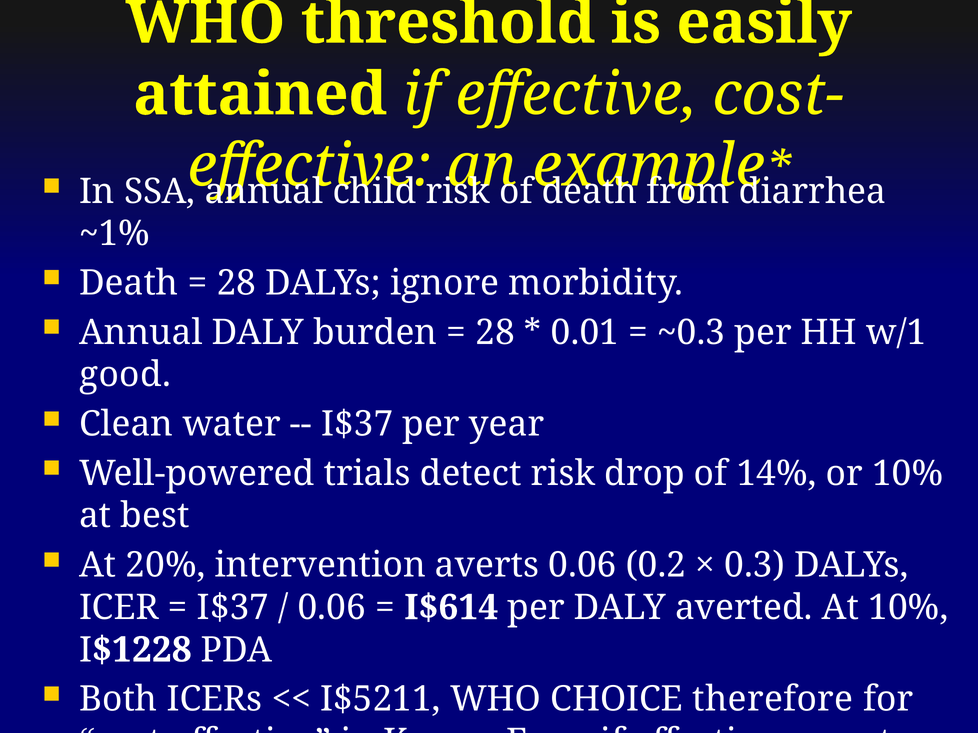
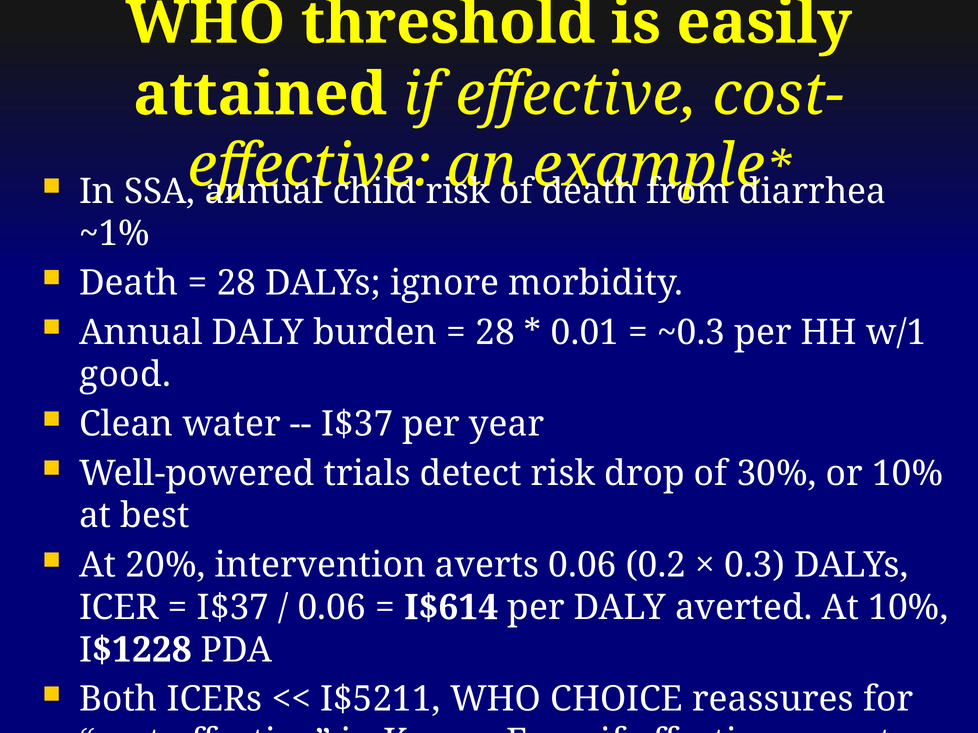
14%: 14% -> 30%
therefore: therefore -> reassures
